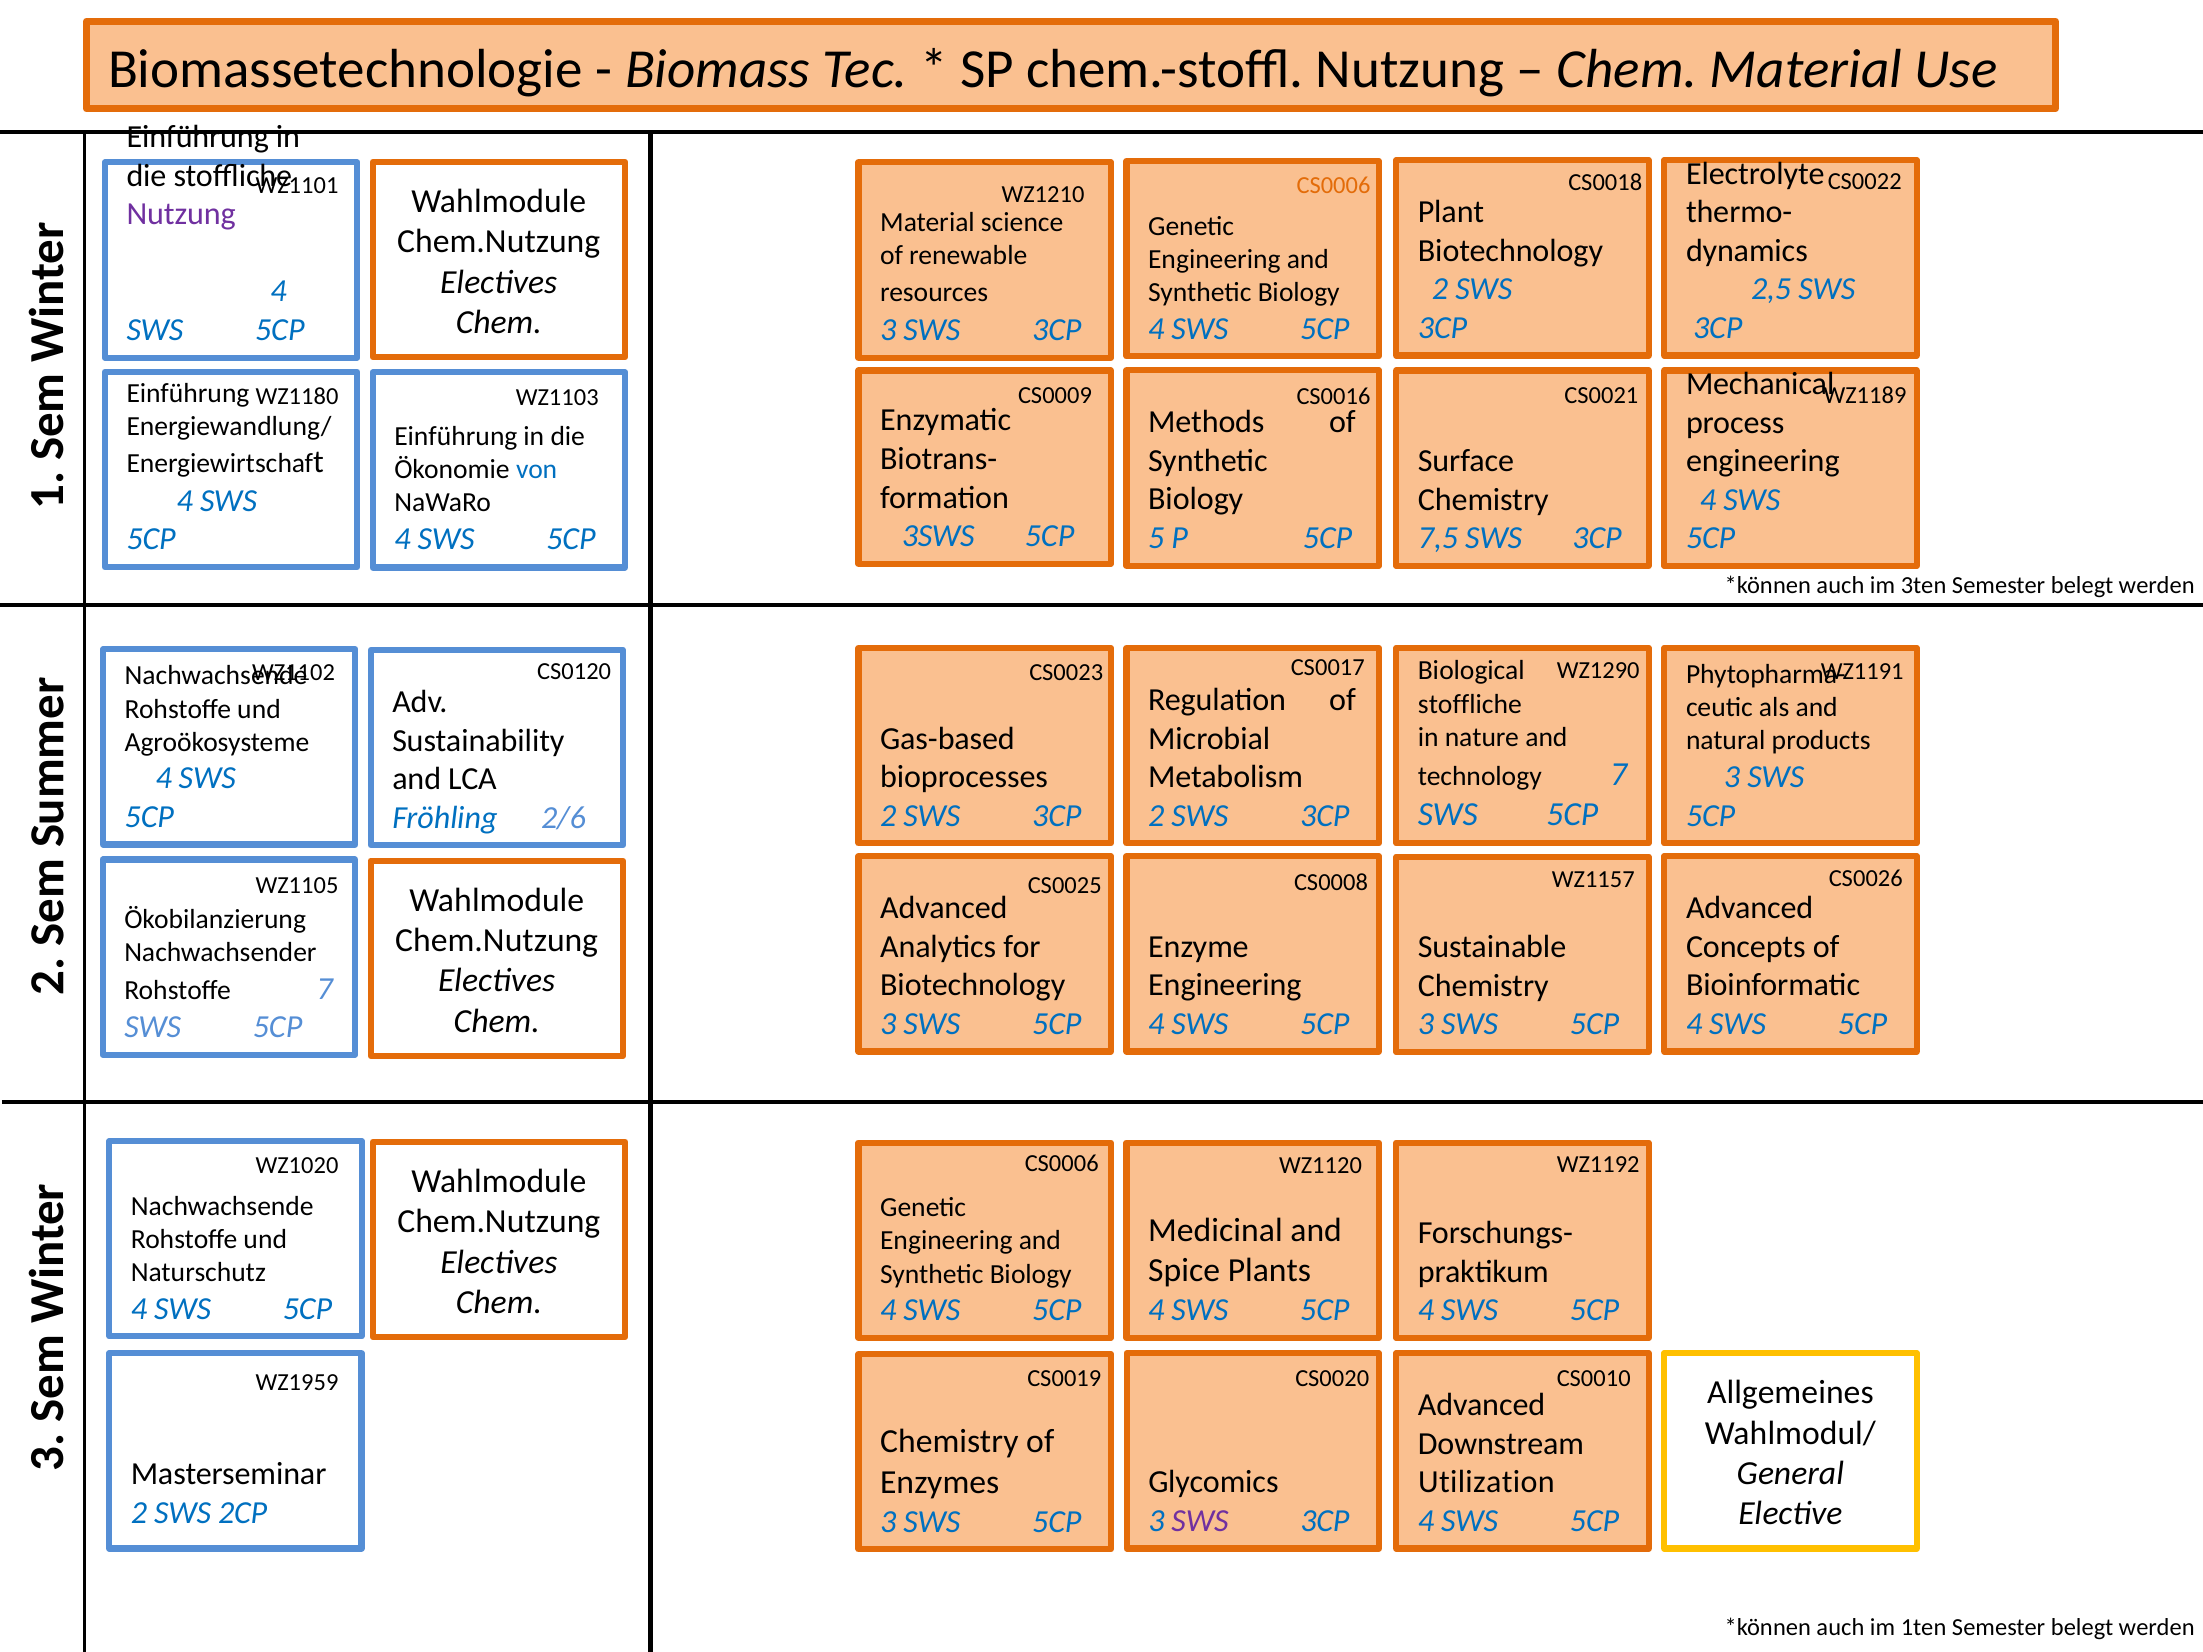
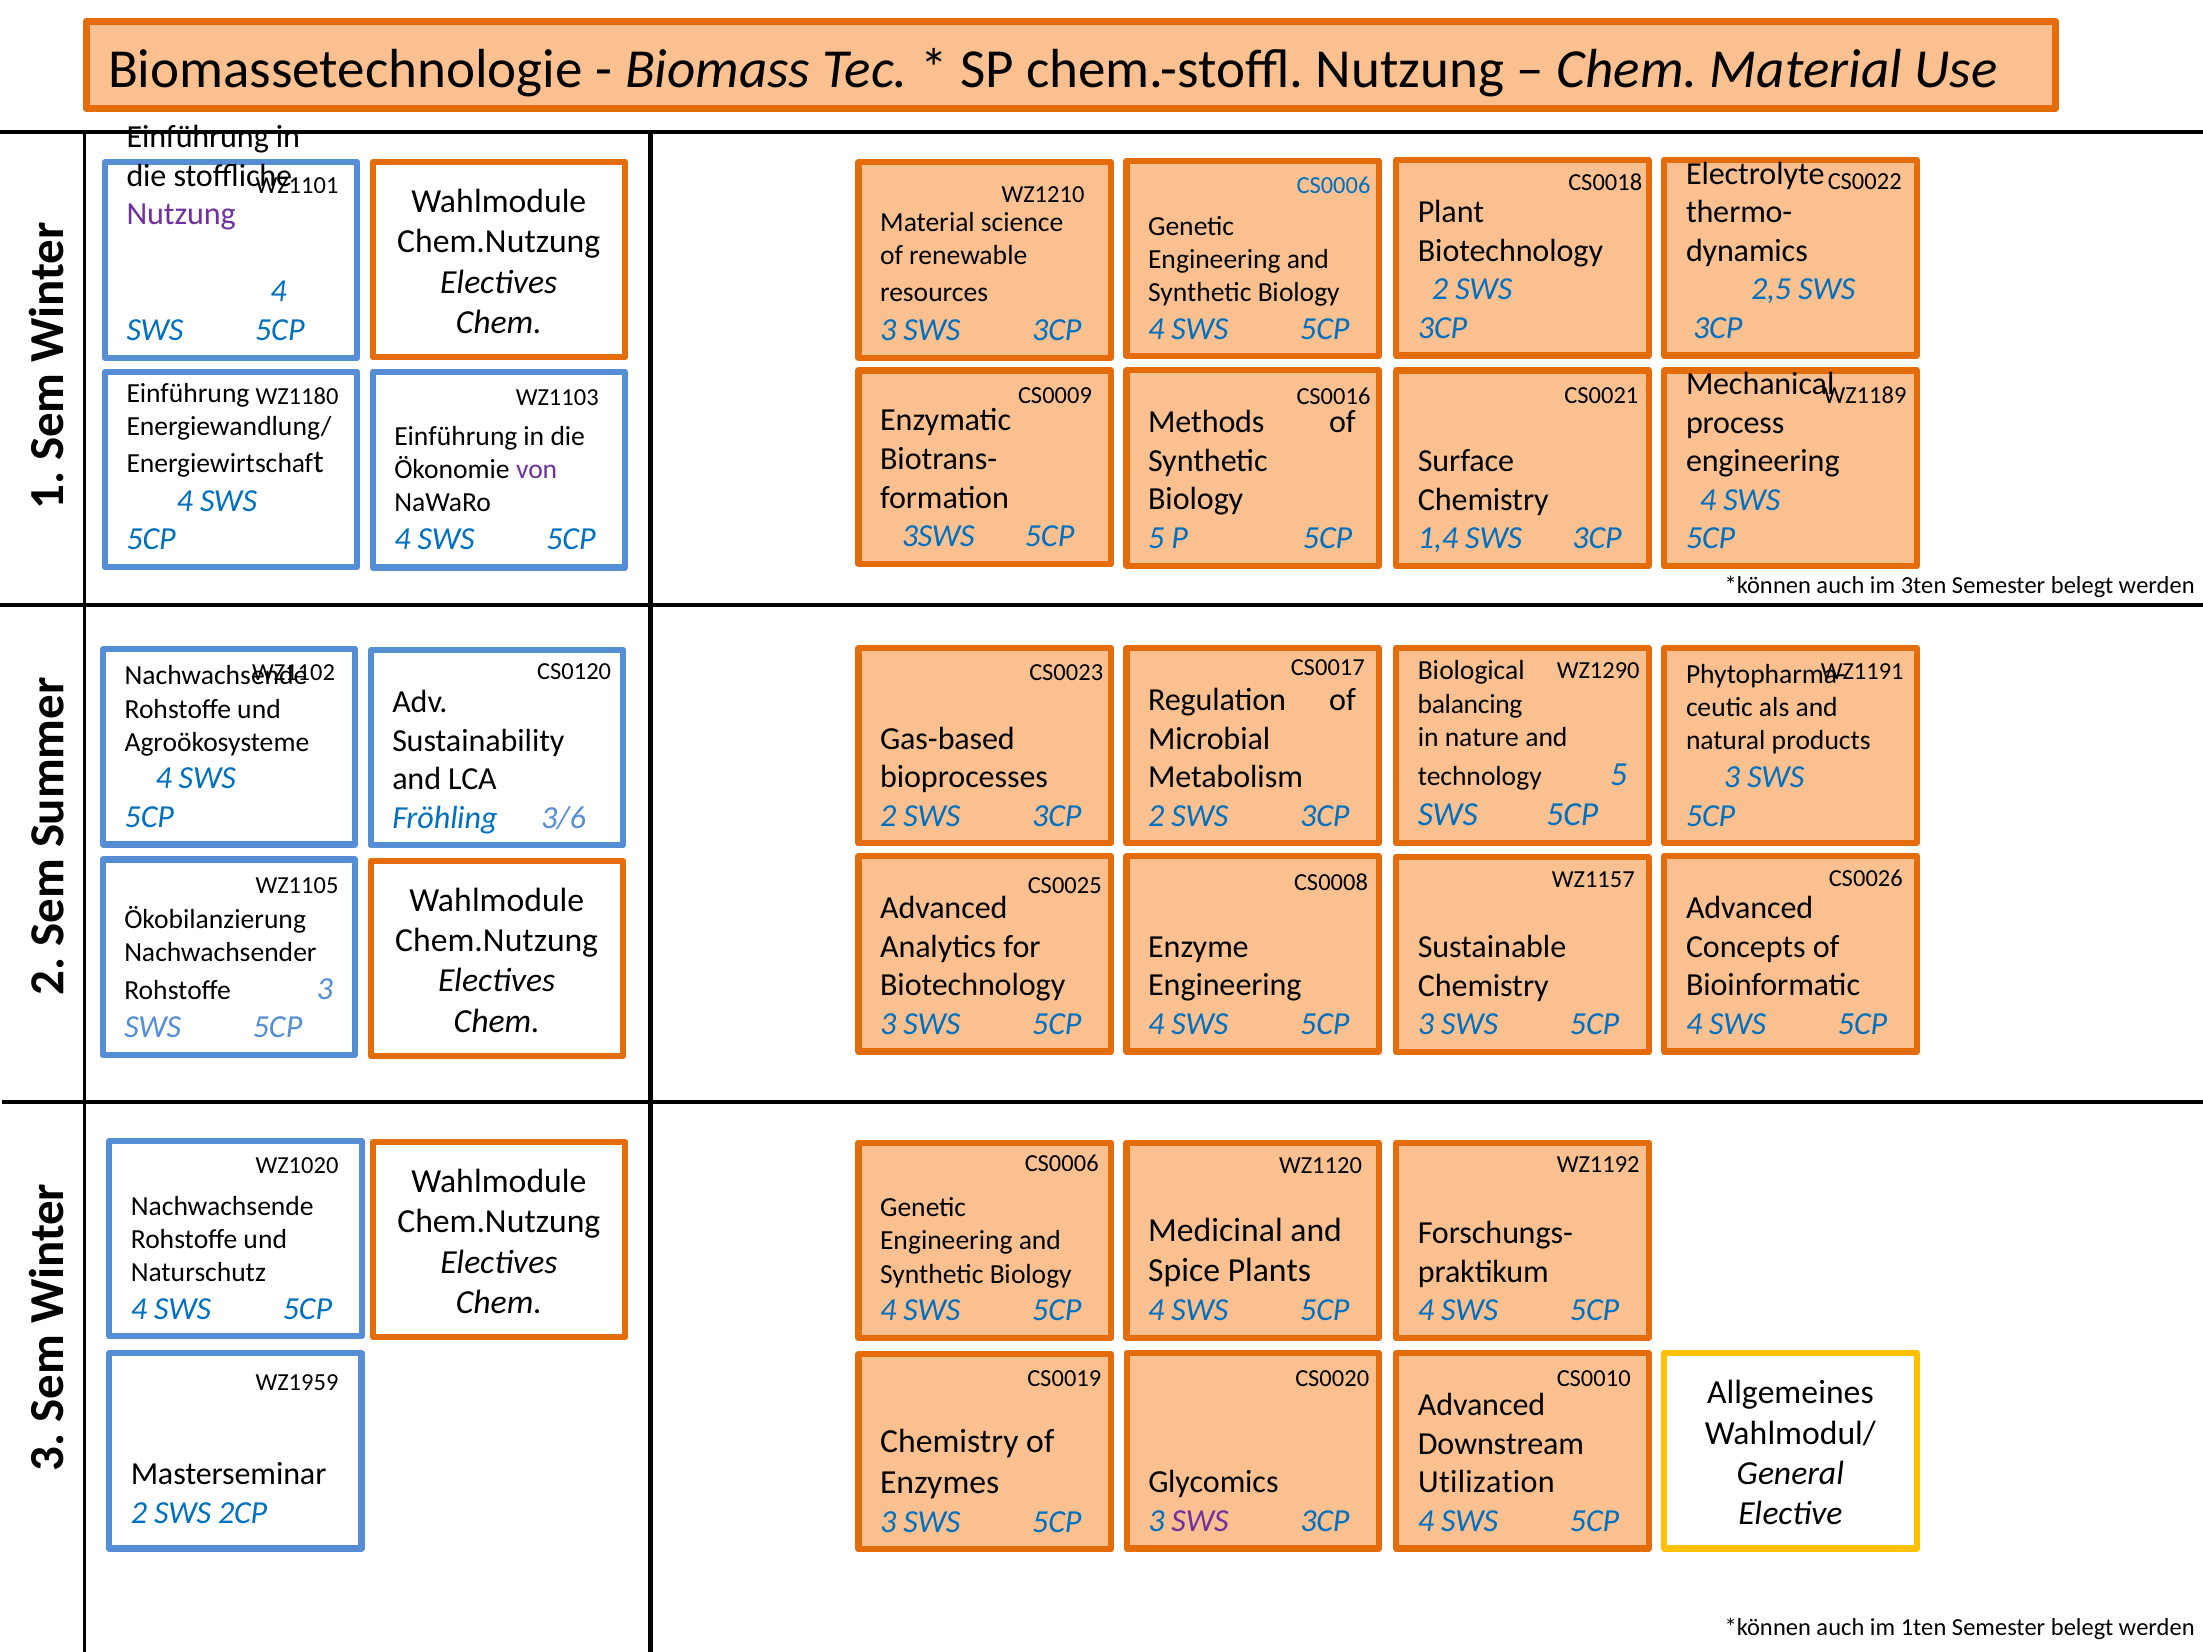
CS0006 at (1333, 185) colour: orange -> blue
von colour: blue -> purple
7,5: 7,5 -> 1,4
stoffliche at (1470, 704): stoffliche -> balancing
technology 7: 7 -> 5
2/6: 2/6 -> 3/6
Rohstoffe 7: 7 -> 3
